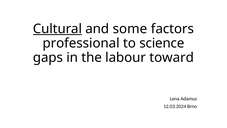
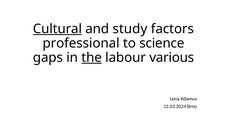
some: some -> study
the underline: none -> present
toward: toward -> various
